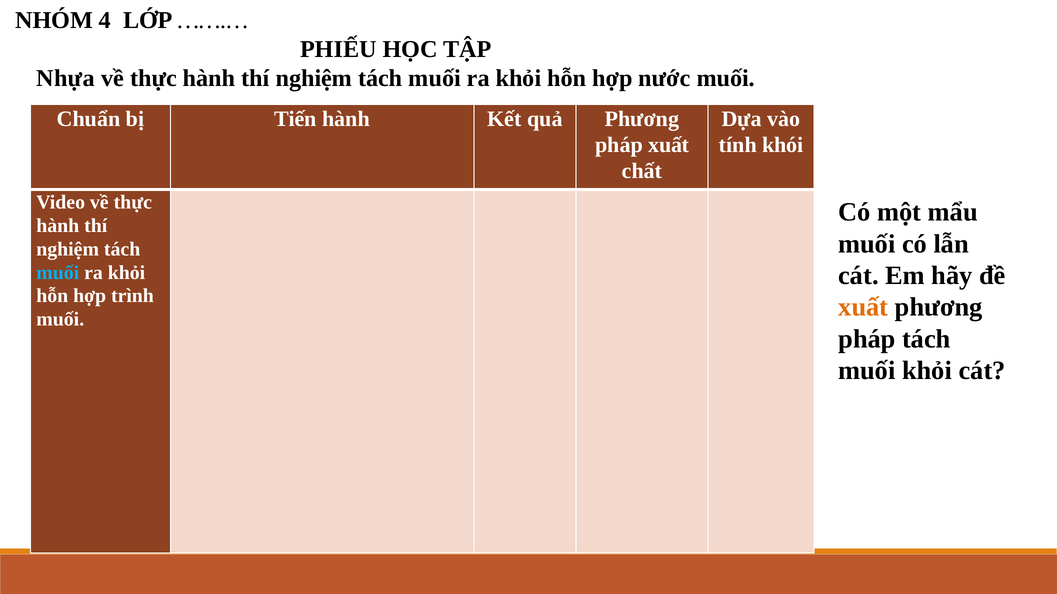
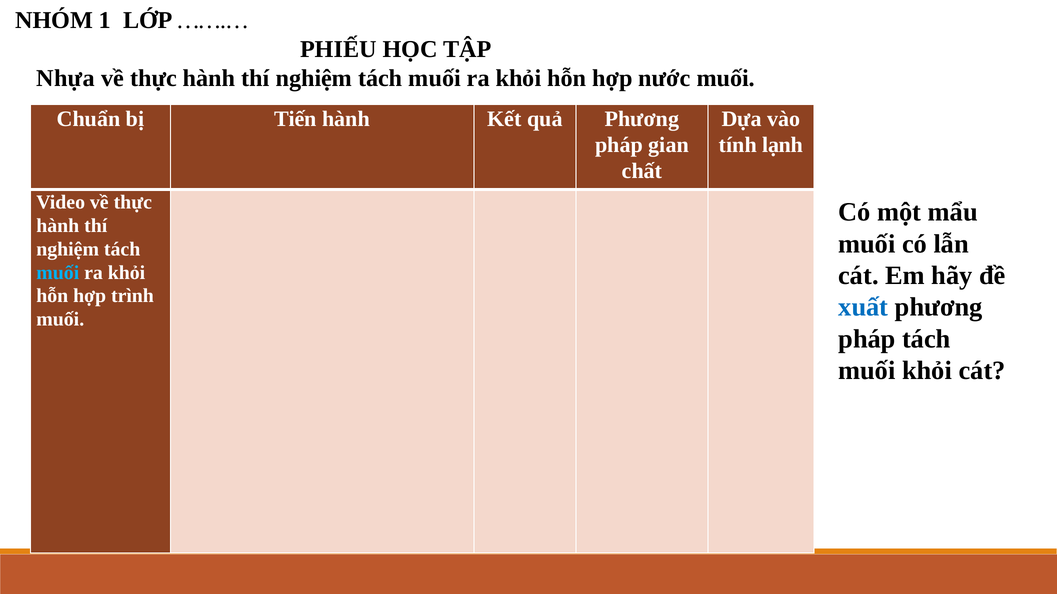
4: 4 -> 1
pháp xuất: xuất -> gian
khói: khói -> lạnh
xuất at (863, 308) colour: orange -> blue
